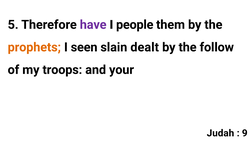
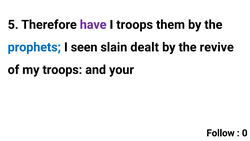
I people: people -> troops
prophets colour: orange -> blue
follow: follow -> revive
Judah: Judah -> Follow
9: 9 -> 0
